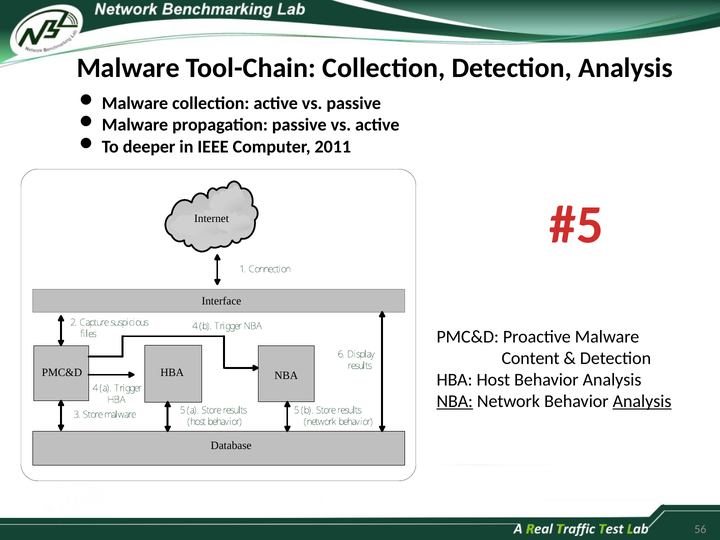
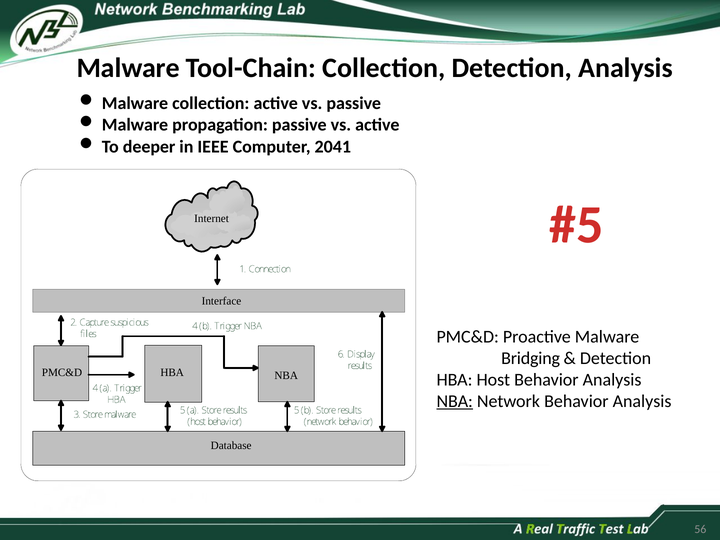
2011: 2011 -> 2041
Content: Content -> Bridging
Analysis at (642, 401) underline: present -> none
